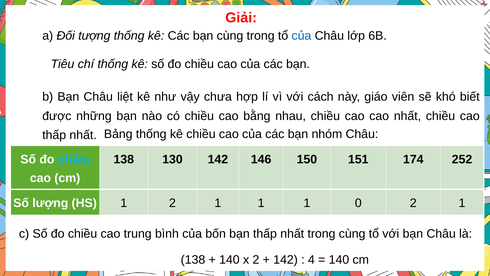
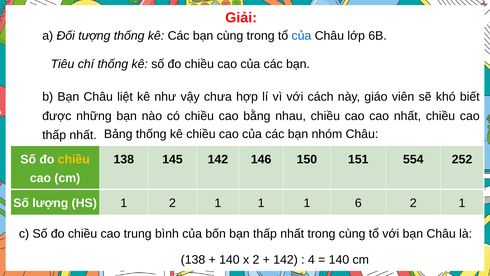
chiều at (74, 159) colour: light blue -> yellow
130: 130 -> 145
174: 174 -> 554
0: 0 -> 6
